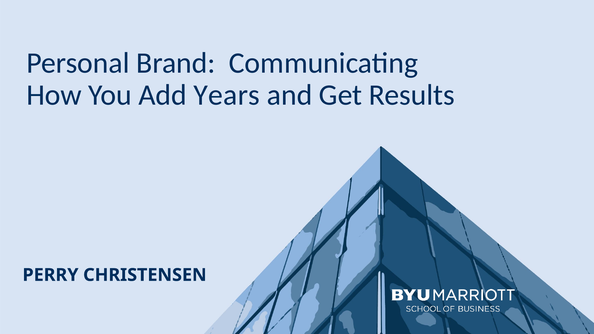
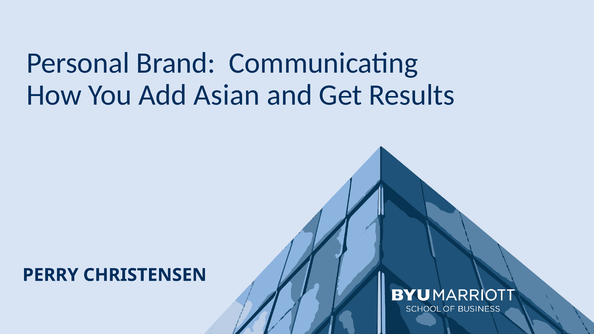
Years: Years -> Asian
